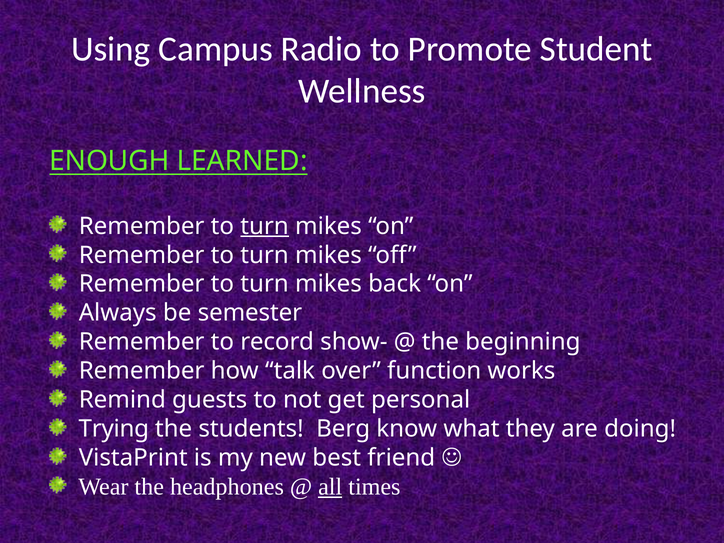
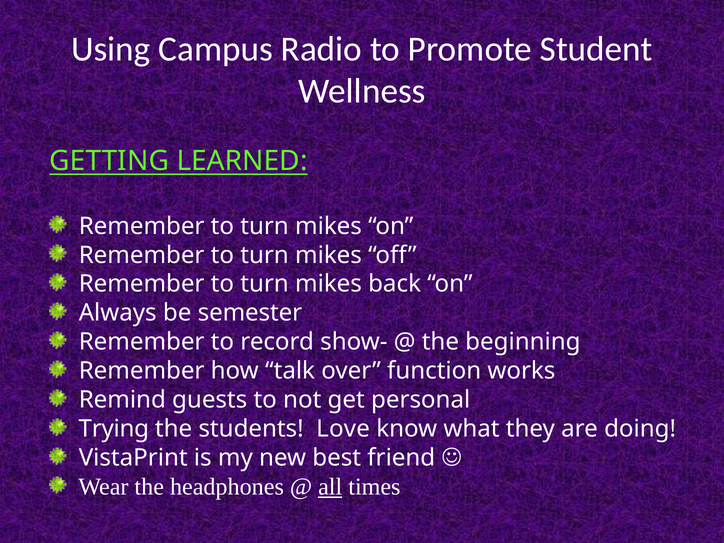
ENOUGH: ENOUGH -> GETTING
turn at (265, 226) underline: present -> none
Berg: Berg -> Love
